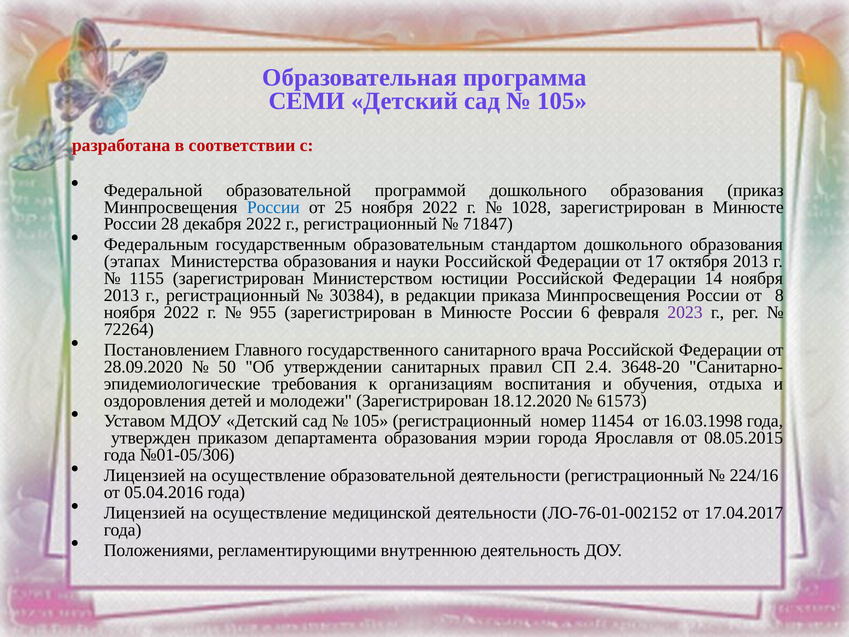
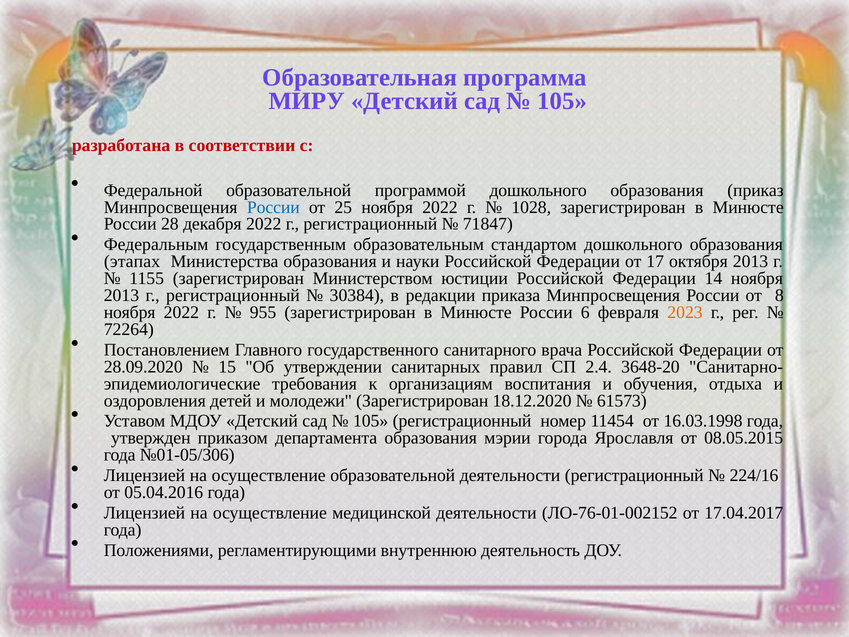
СЕМИ: СЕМИ -> МИРУ
2023 colour: purple -> orange
50: 50 -> 15
